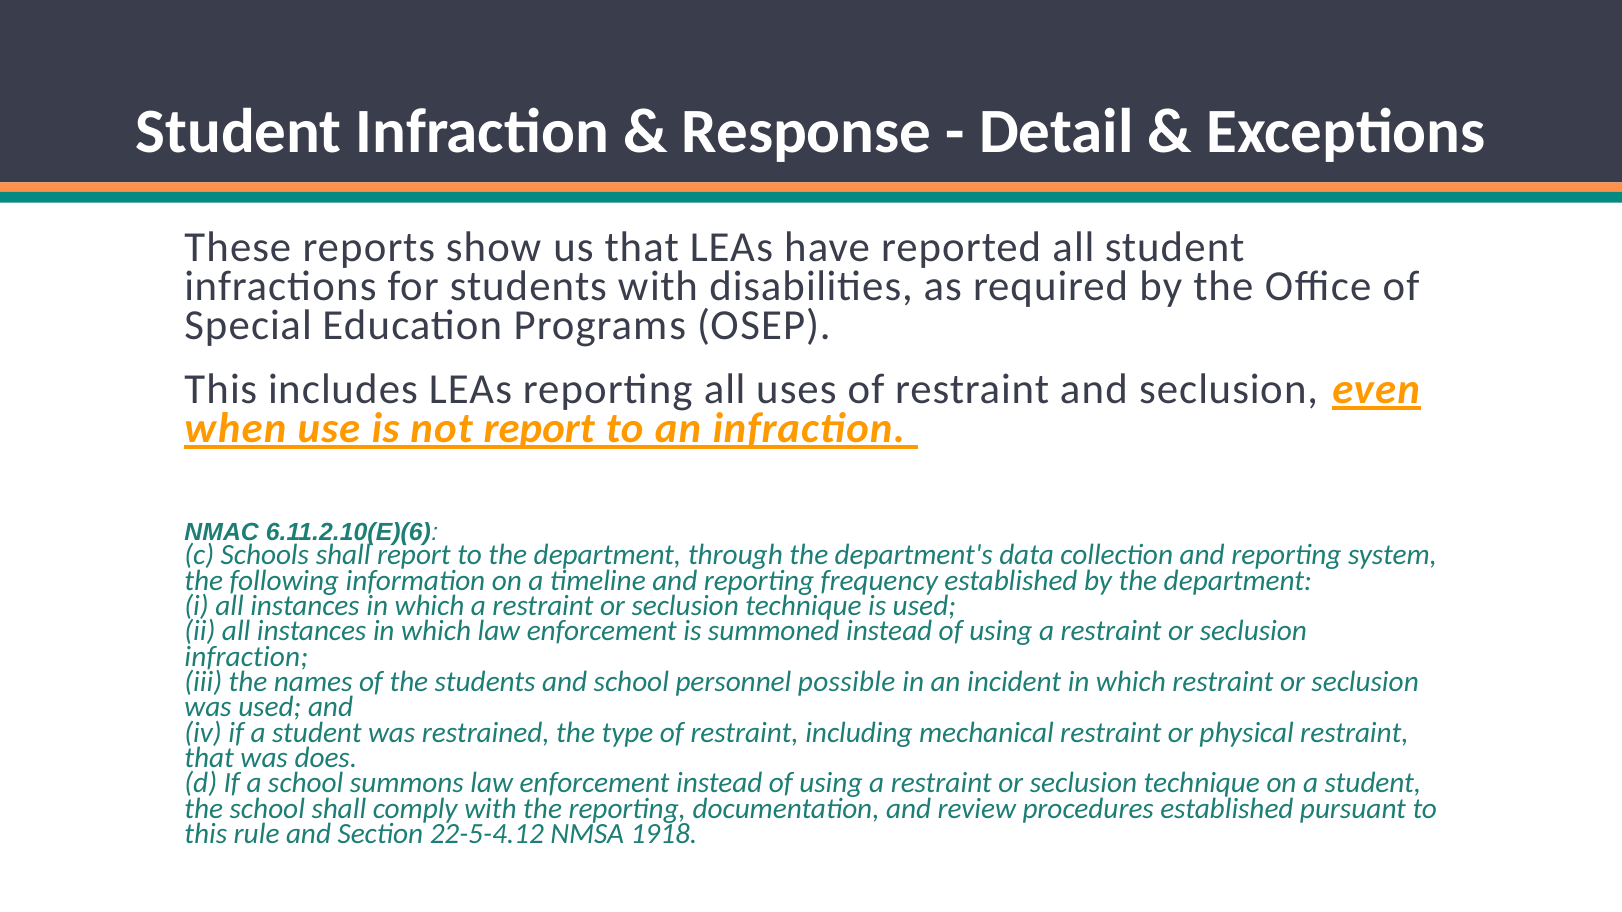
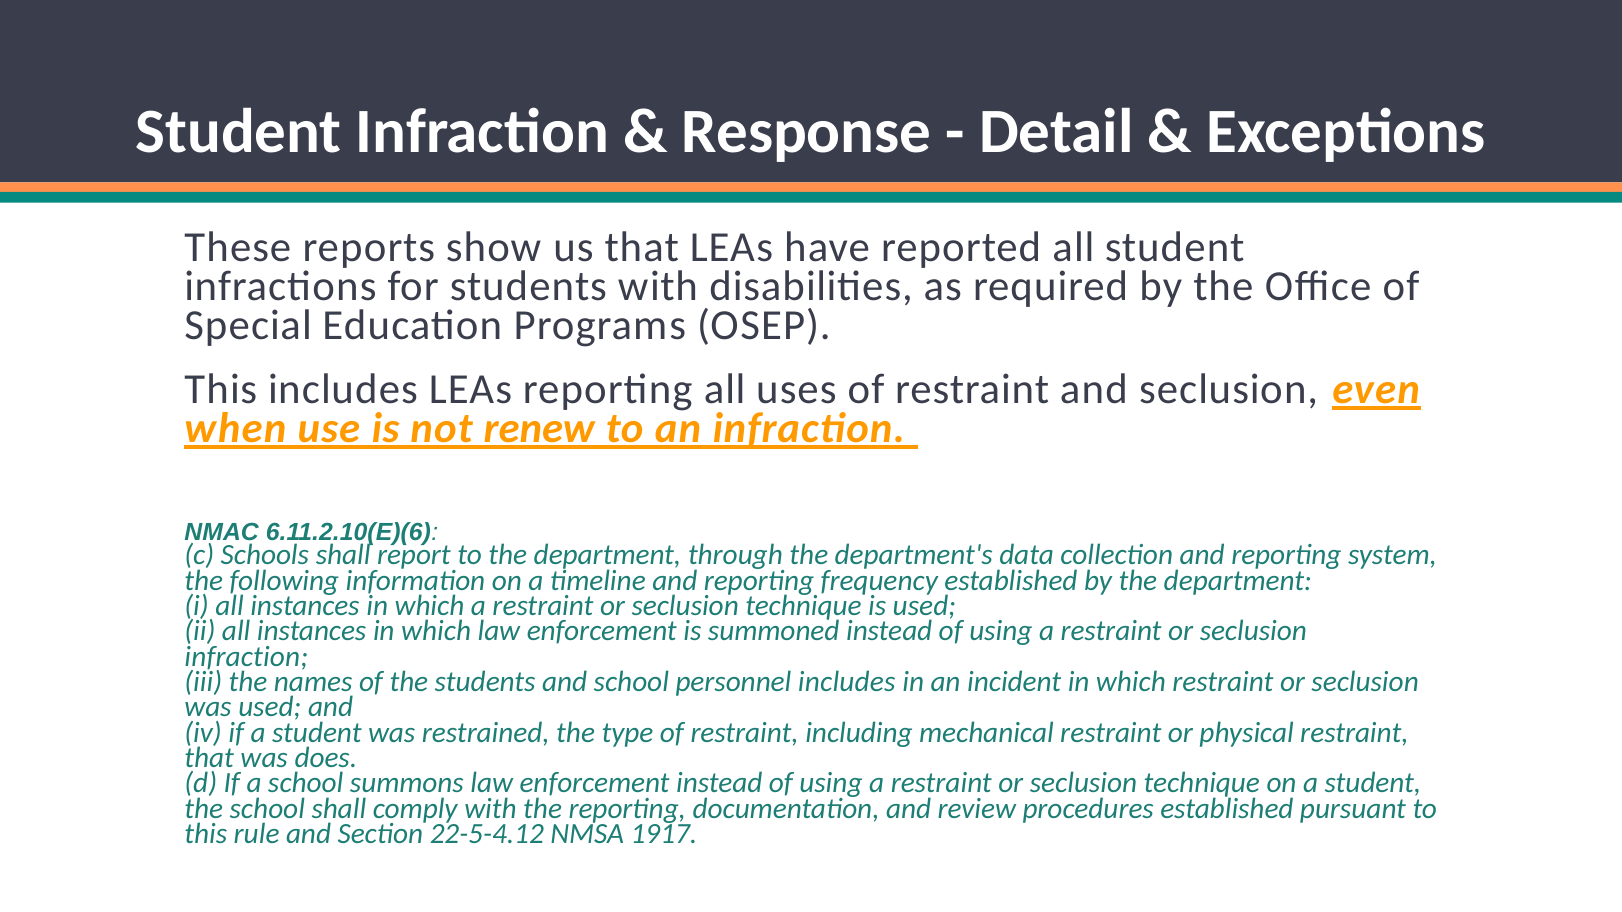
not report: report -> renew
personnel possible: possible -> includes
1918: 1918 -> 1917
